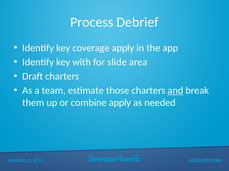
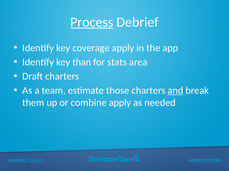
Process underline: none -> present
with: with -> than
slide: slide -> stats
